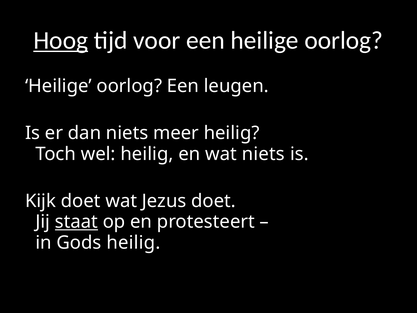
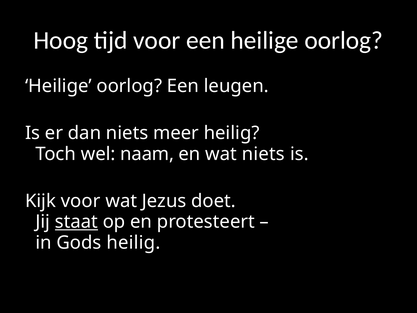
Hoog underline: present -> none
wel heilig: heilig -> naam
Kijk doet: doet -> voor
